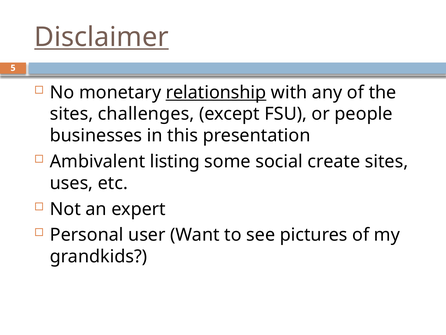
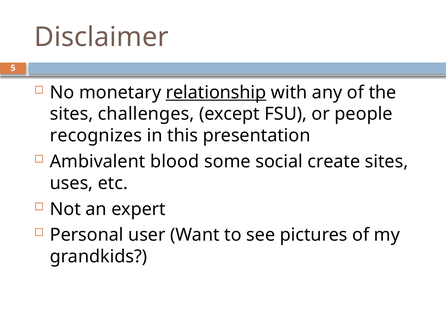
Disclaimer underline: present -> none
businesses: businesses -> recognizes
listing: listing -> blood
